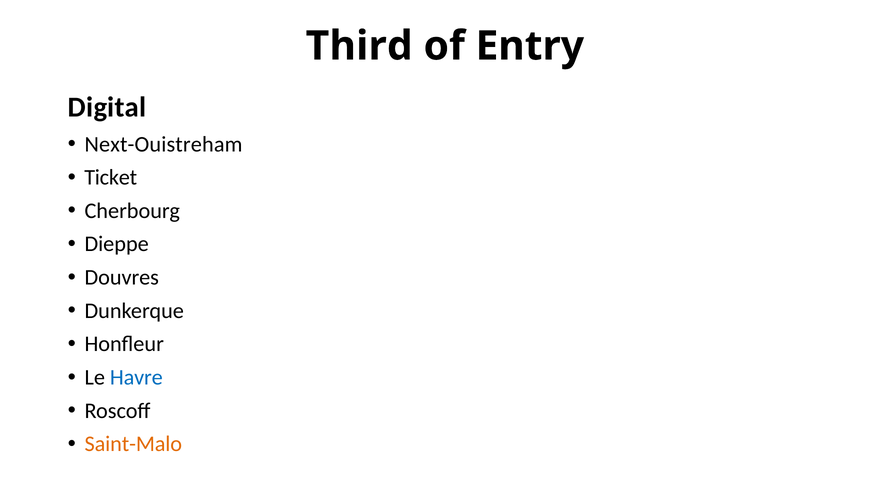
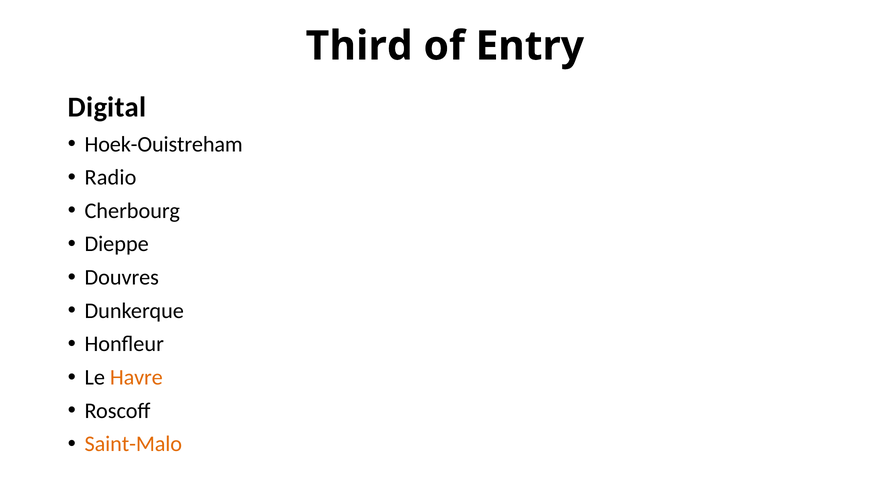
Next-Ouistreham: Next-Ouistreham -> Hoek-Ouistreham
Ticket: Ticket -> Radio
Havre colour: blue -> orange
